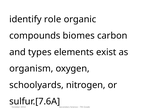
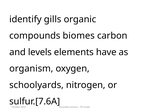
role: role -> gills
types: types -> levels
exist: exist -> have
